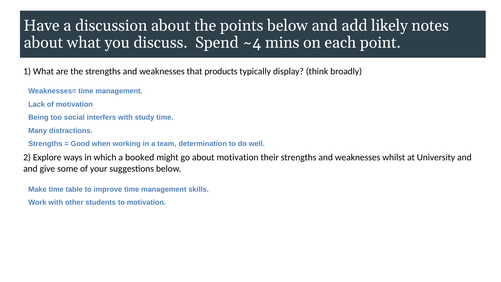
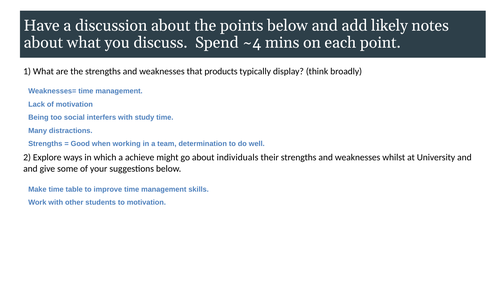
booked: booked -> achieve
about motivation: motivation -> individuals
